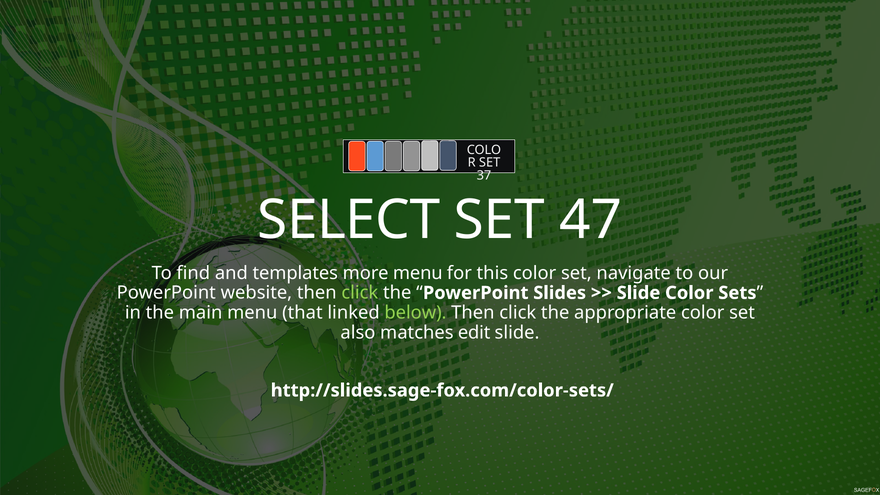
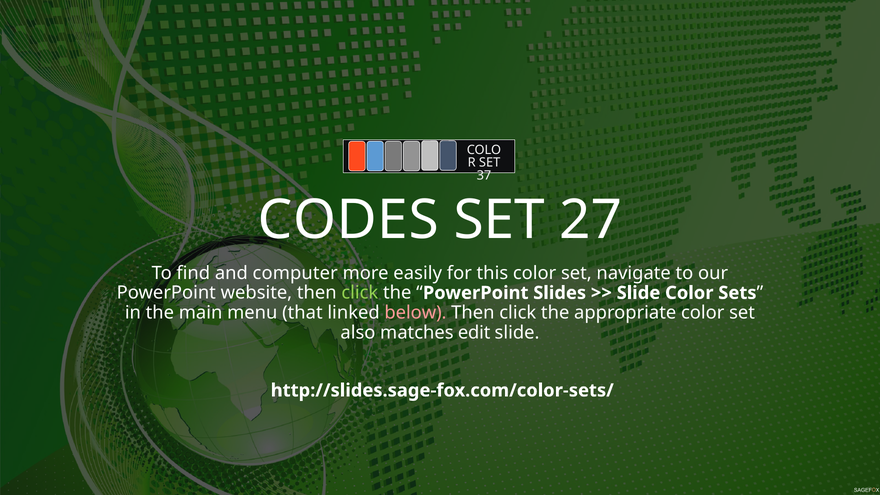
SELECT: SELECT -> CODES
47: 47 -> 27
templates: templates -> computer
more menu: menu -> easily
below colour: light green -> pink
